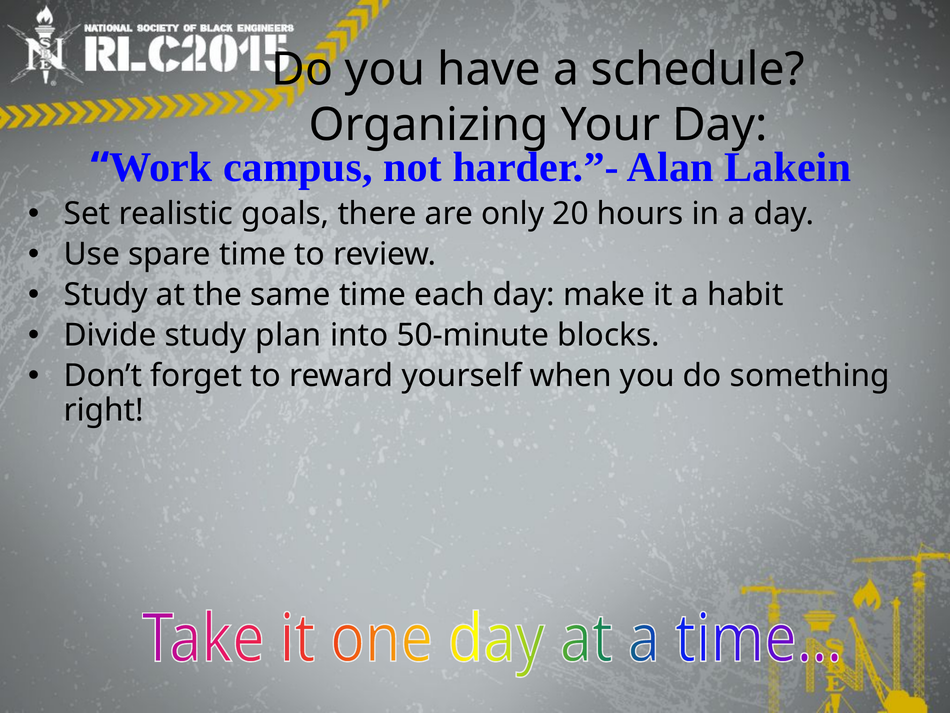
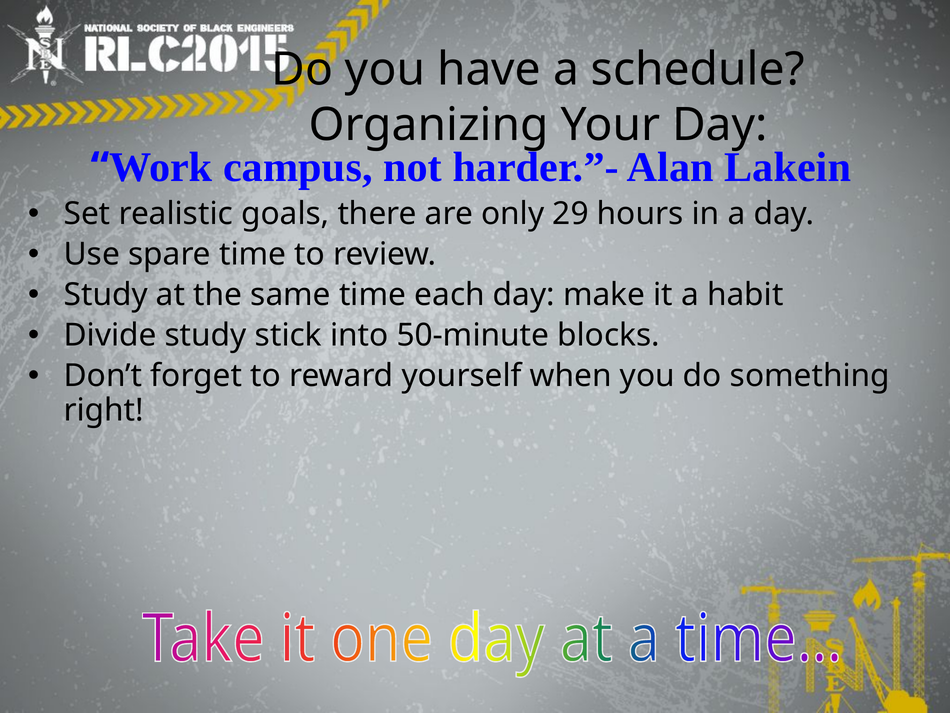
20: 20 -> 29
plan: plan -> stick
